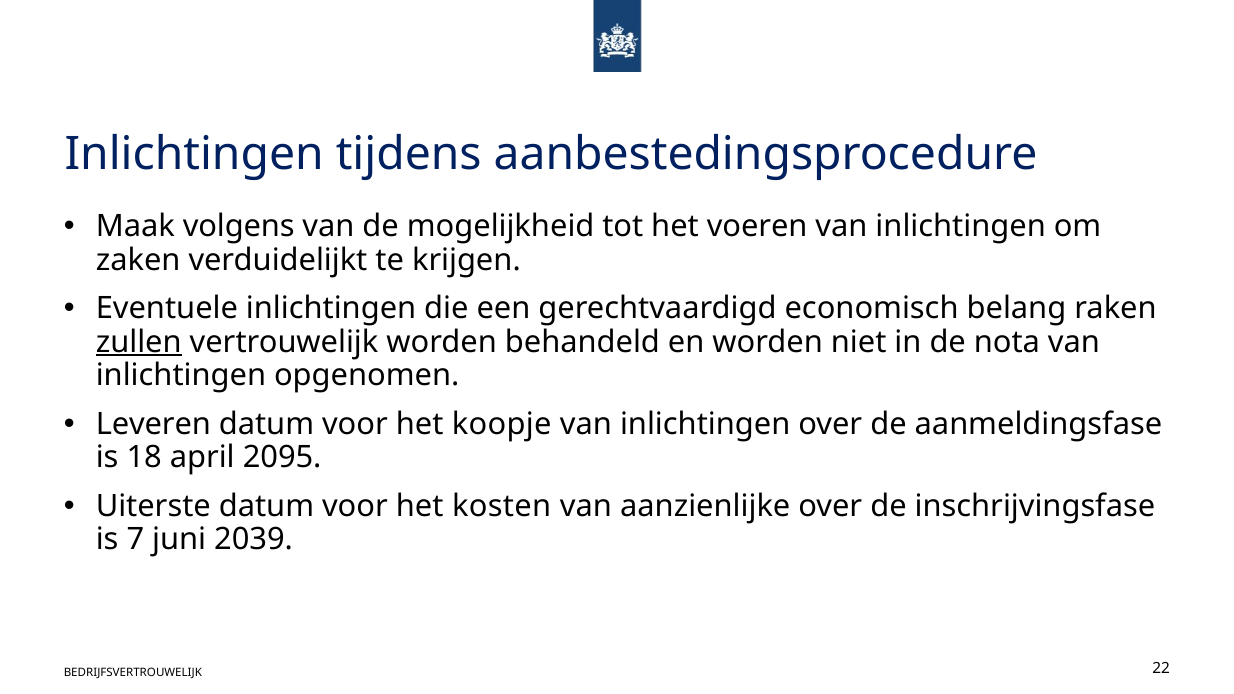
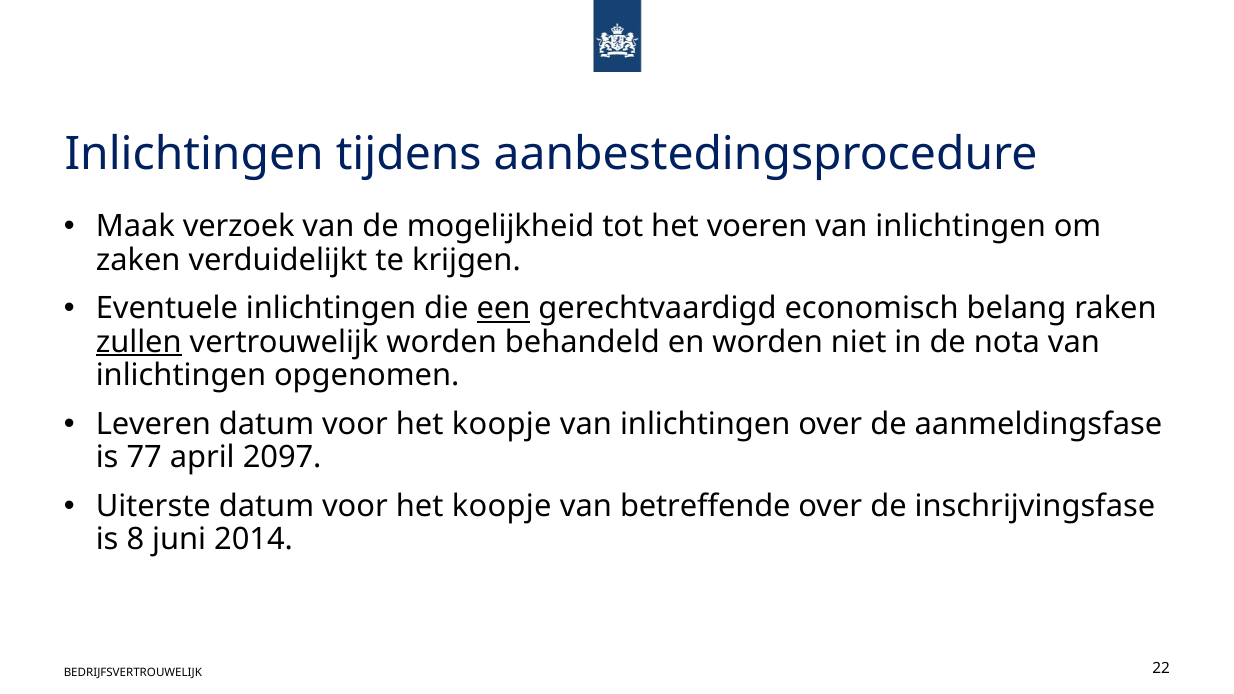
volgens: volgens -> verzoek
een underline: none -> present
18: 18 -> 77
2095: 2095 -> 2097
kosten at (502, 506): kosten -> koopje
aanzienlijke: aanzienlijke -> betreffende
7: 7 -> 8
2039: 2039 -> 2014
